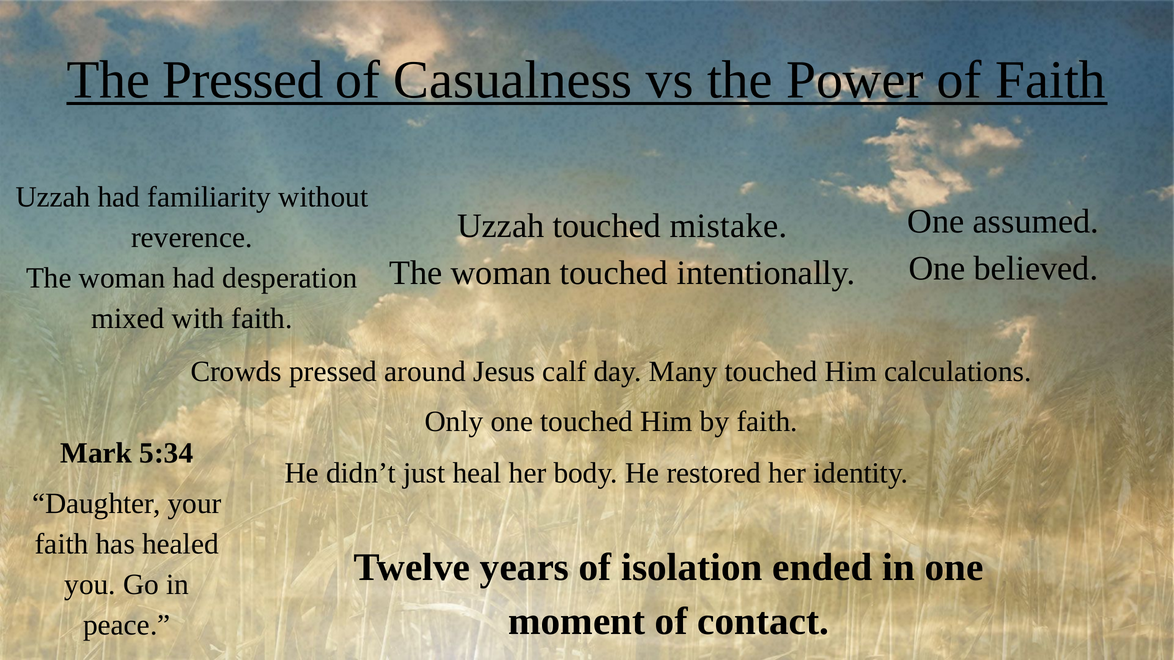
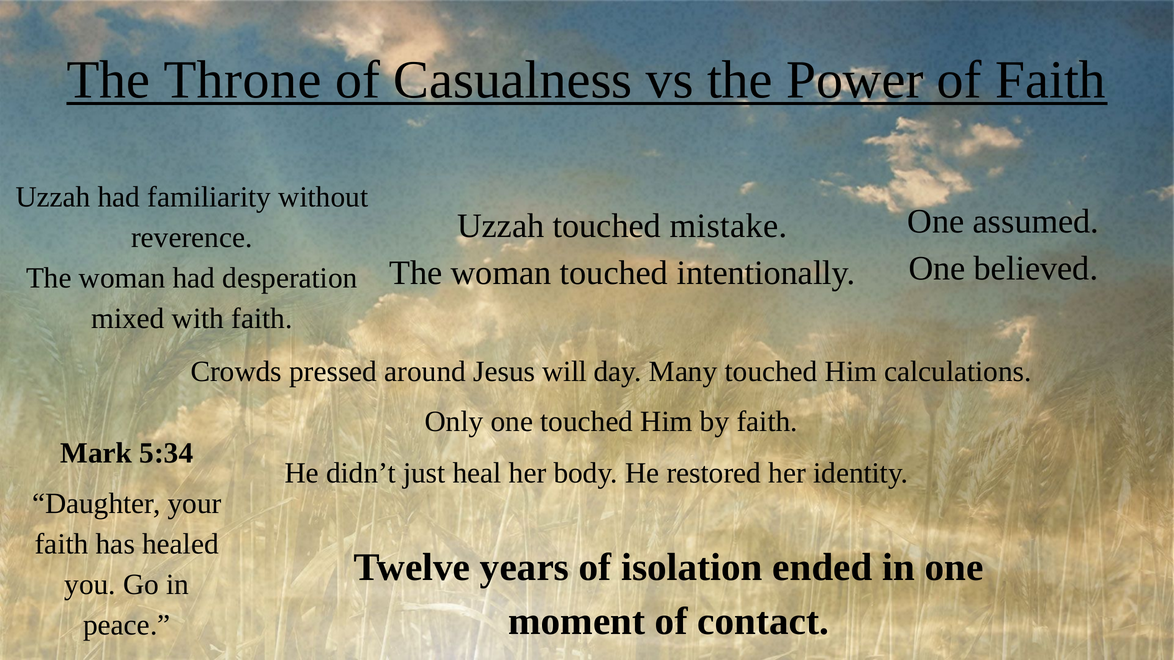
The Pressed: Pressed -> Throne
calf: calf -> will
